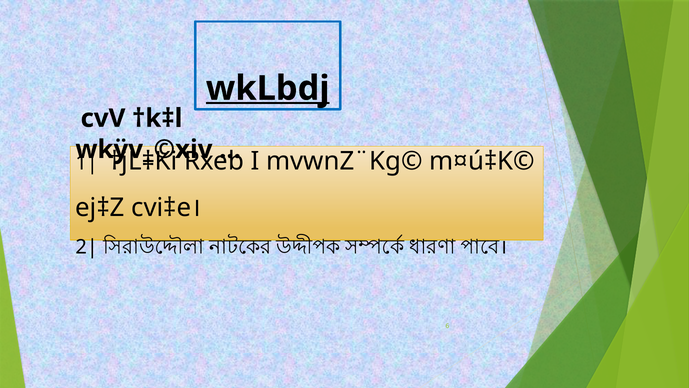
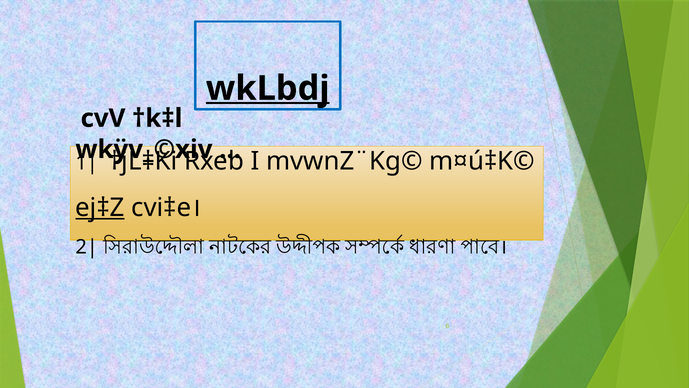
ej‡Z underline: none -> present
